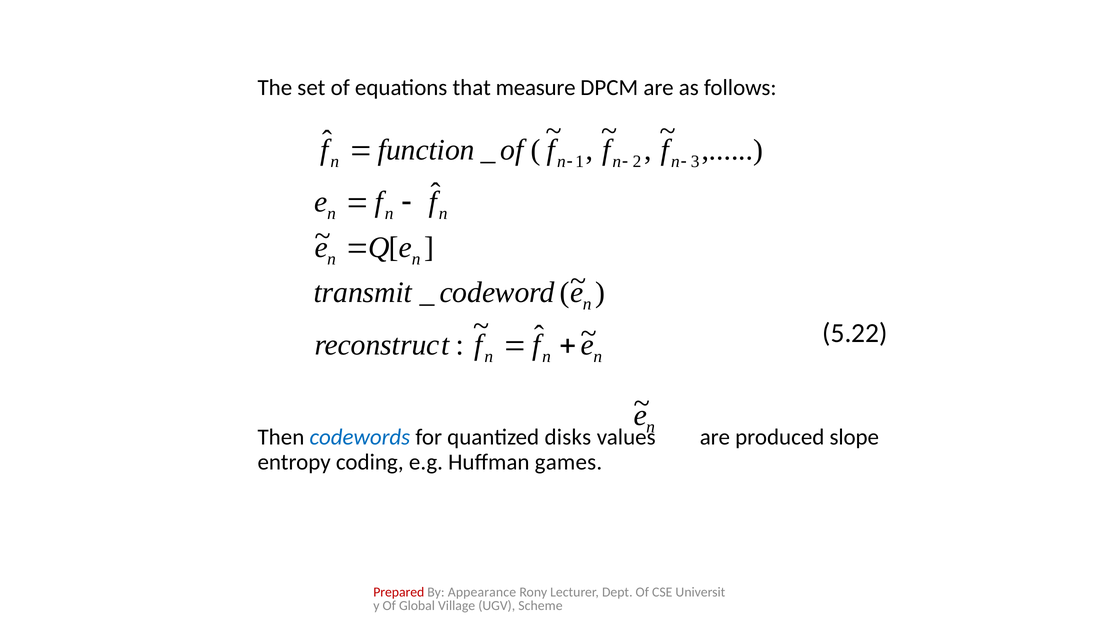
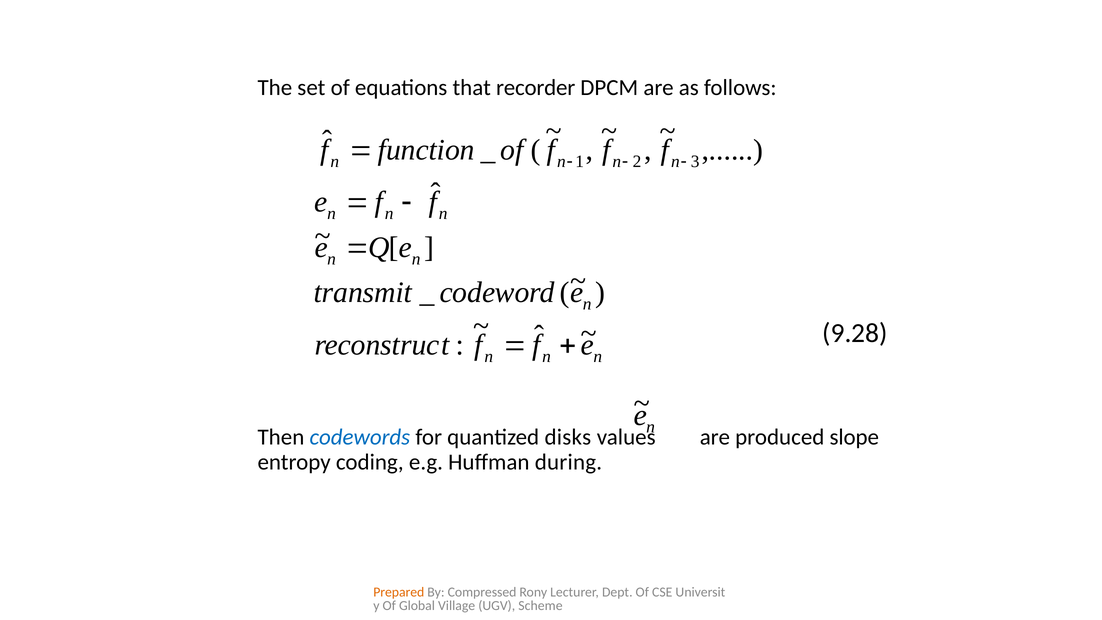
measure: measure -> recorder
5.22: 5.22 -> 9.28
games: games -> during
Prepared colour: red -> orange
Appearance: Appearance -> Compressed
